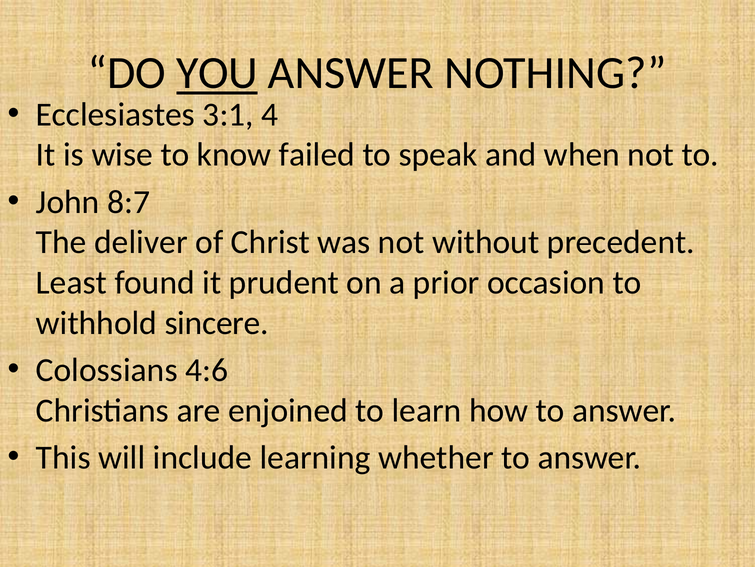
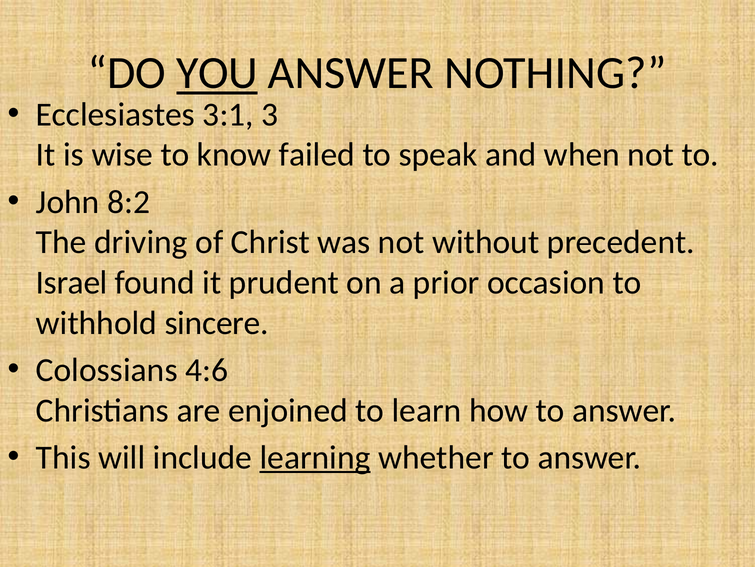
4: 4 -> 3
8:7: 8:7 -> 8:2
deliver: deliver -> driving
Least: Least -> Israel
learning underline: none -> present
